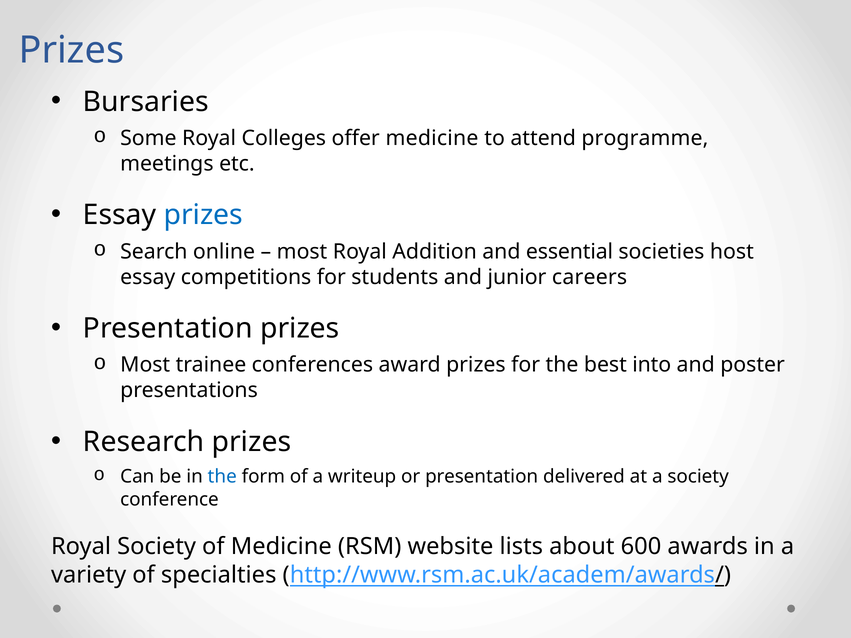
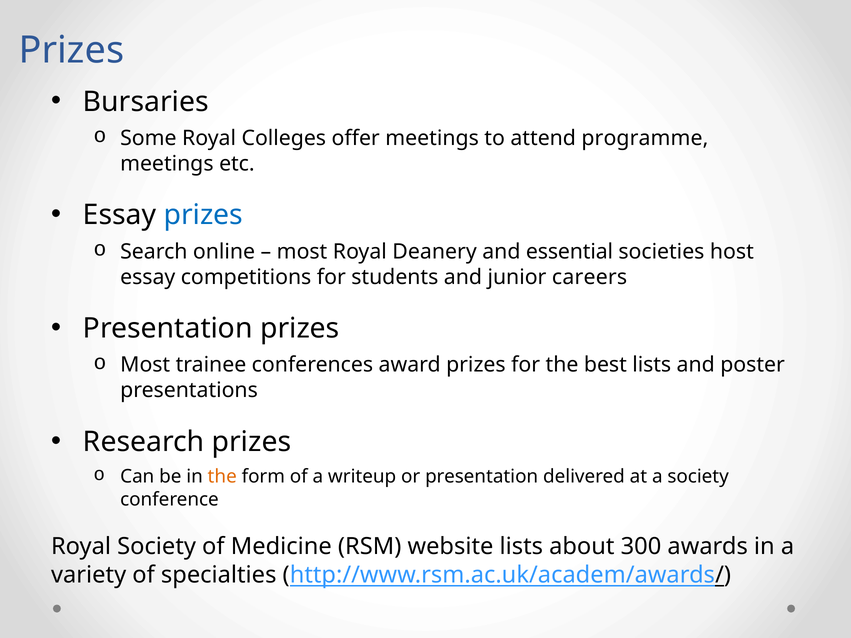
offer medicine: medicine -> meetings
Addition: Addition -> Deanery
best into: into -> lists
the at (222, 477) colour: blue -> orange
600: 600 -> 300
